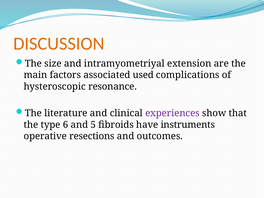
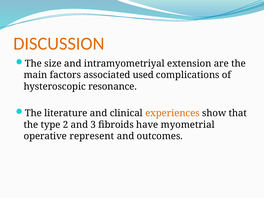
experiences colour: purple -> orange
6: 6 -> 2
5: 5 -> 3
instruments: instruments -> myometrial
resections: resections -> represent
